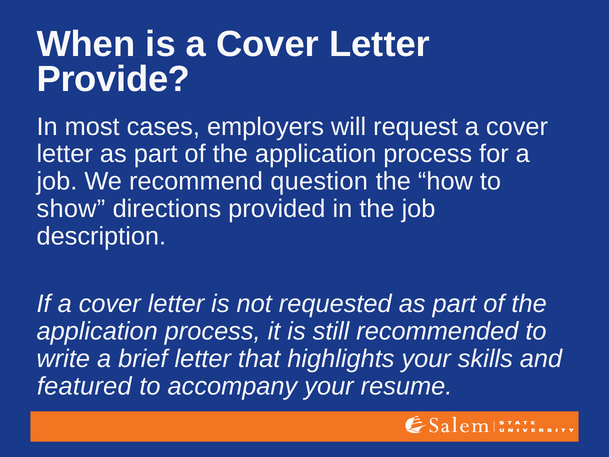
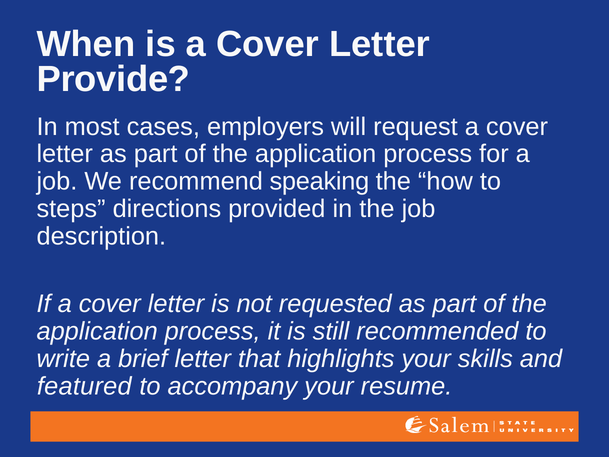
question: question -> speaking
show: show -> steps
